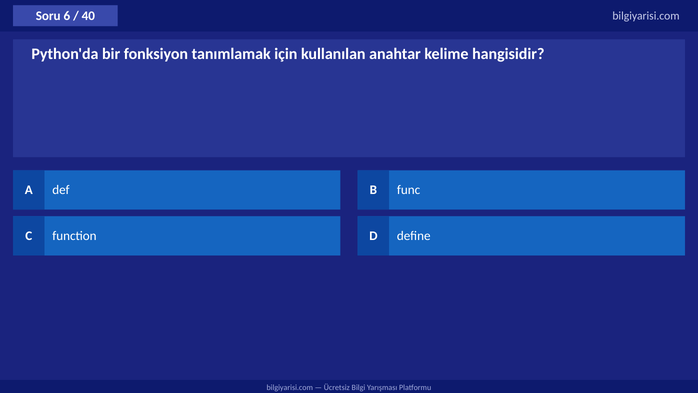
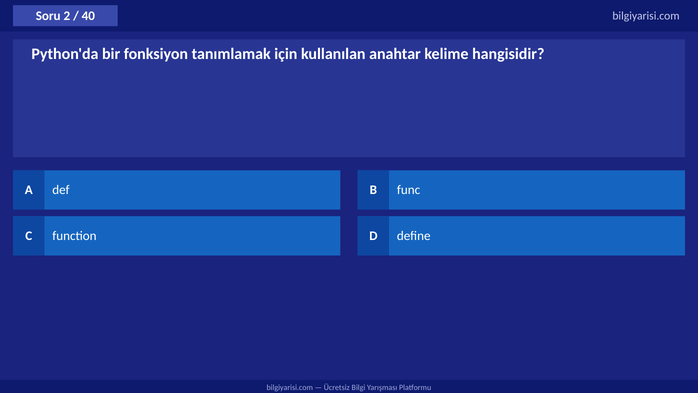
6: 6 -> 2
